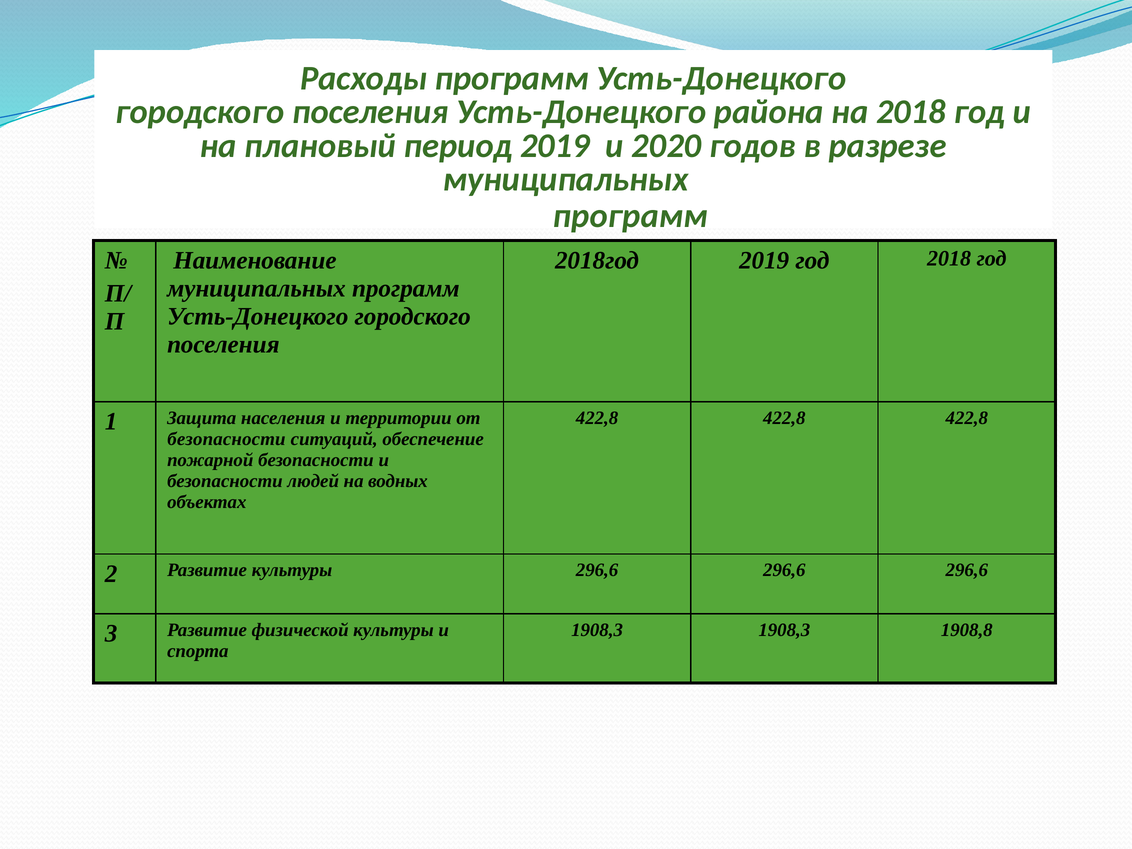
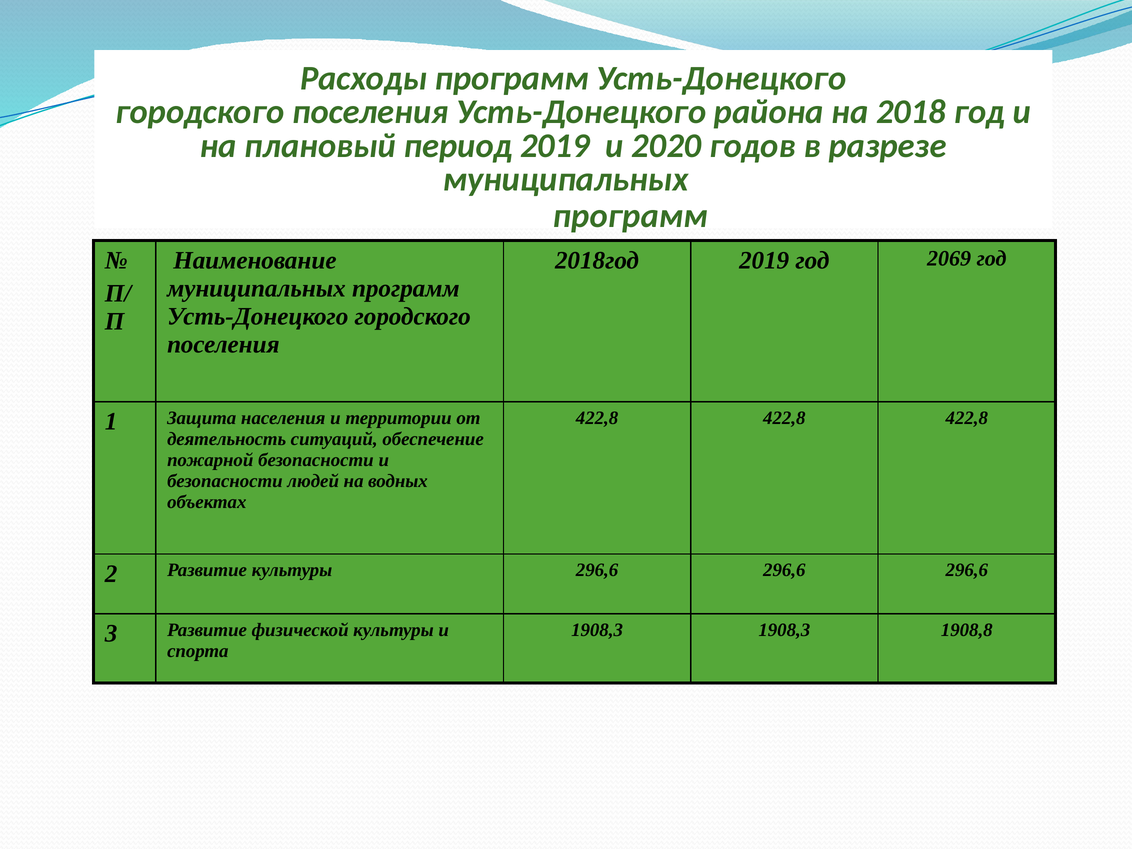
год 2018: 2018 -> 2069
безопасности at (226, 439): безопасности -> деятельность
